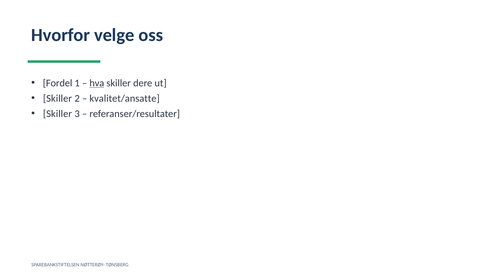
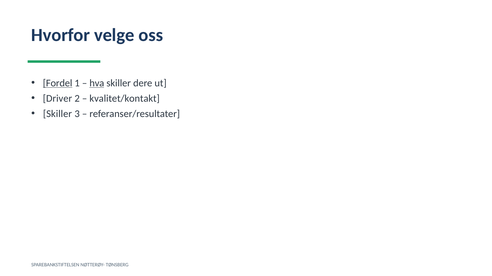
Fordel underline: none -> present
Skiller at (57, 99): Skiller -> Driver
kvalitet/ansatte: kvalitet/ansatte -> kvalitet/kontakt
